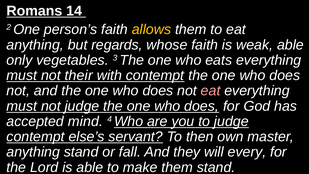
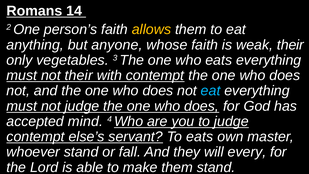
regards: regards -> anyone
weak able: able -> their
eat at (211, 91) colour: pink -> light blue
To then: then -> eats
anything at (33, 152): anything -> whoever
